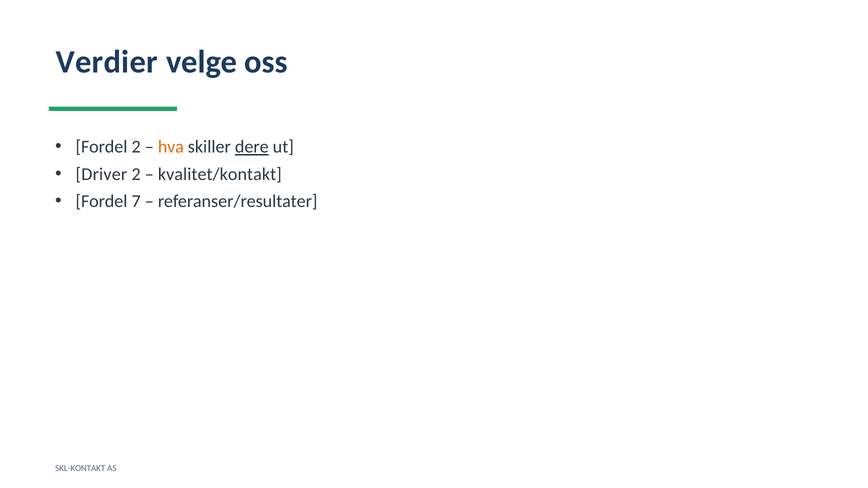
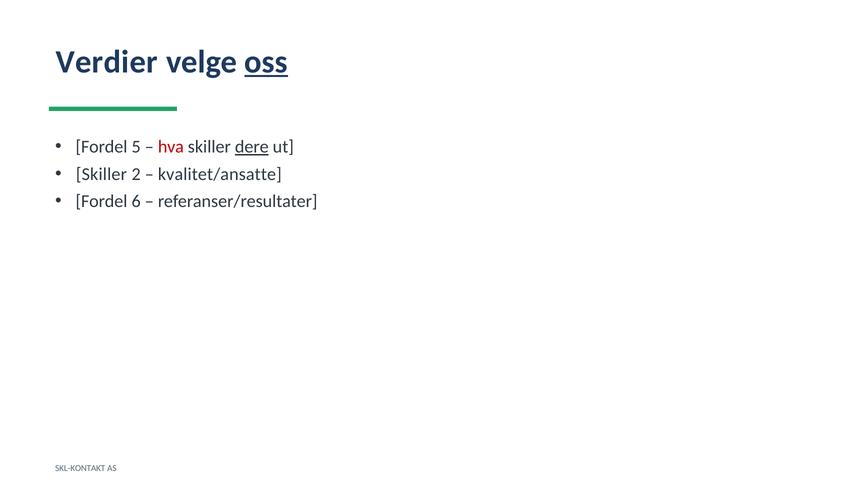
oss underline: none -> present
Fordel 2: 2 -> 5
hva colour: orange -> red
Driver at (101, 174): Driver -> Skiller
kvalitet/kontakt: kvalitet/kontakt -> kvalitet/ansatte
7: 7 -> 6
